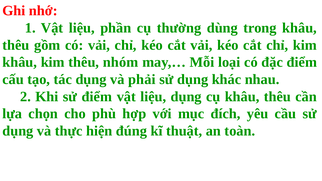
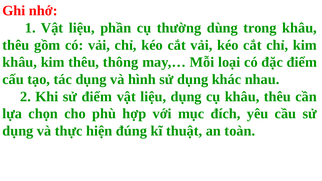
nhóm: nhóm -> thông
phải: phải -> hình
